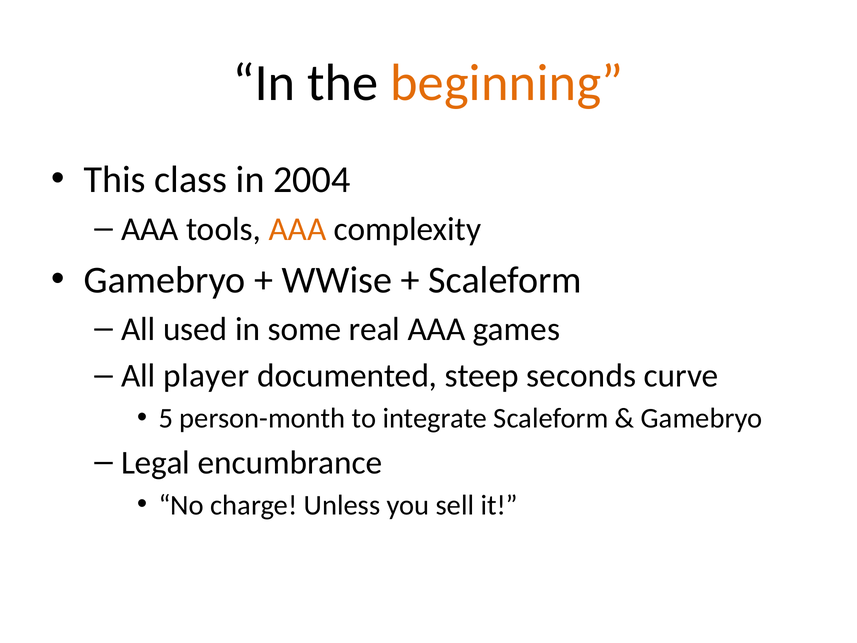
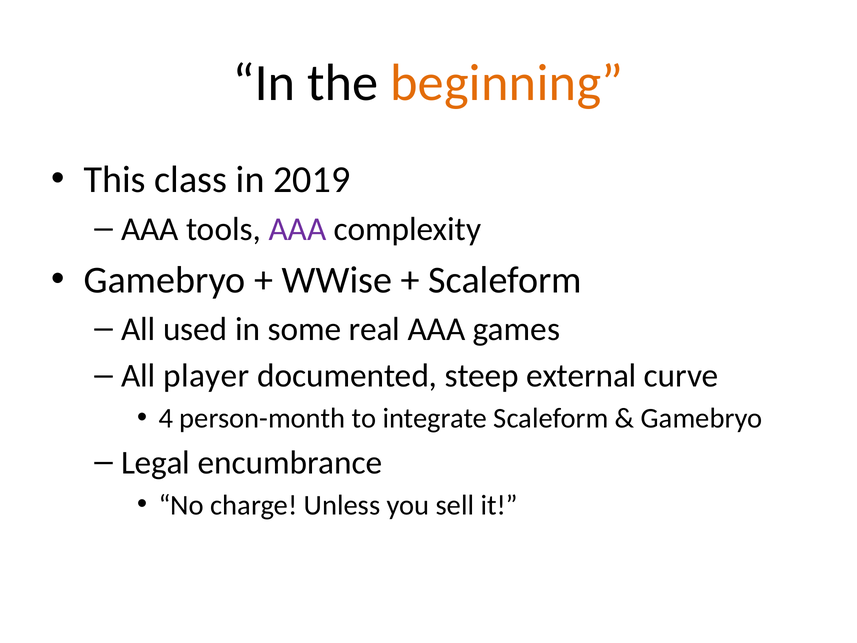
2004: 2004 -> 2019
AAA at (298, 229) colour: orange -> purple
seconds: seconds -> external
5: 5 -> 4
